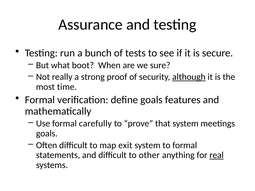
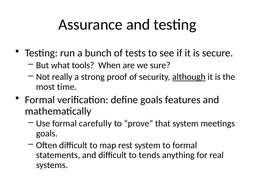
boot: boot -> tools
exit: exit -> rest
other: other -> tends
real underline: present -> none
